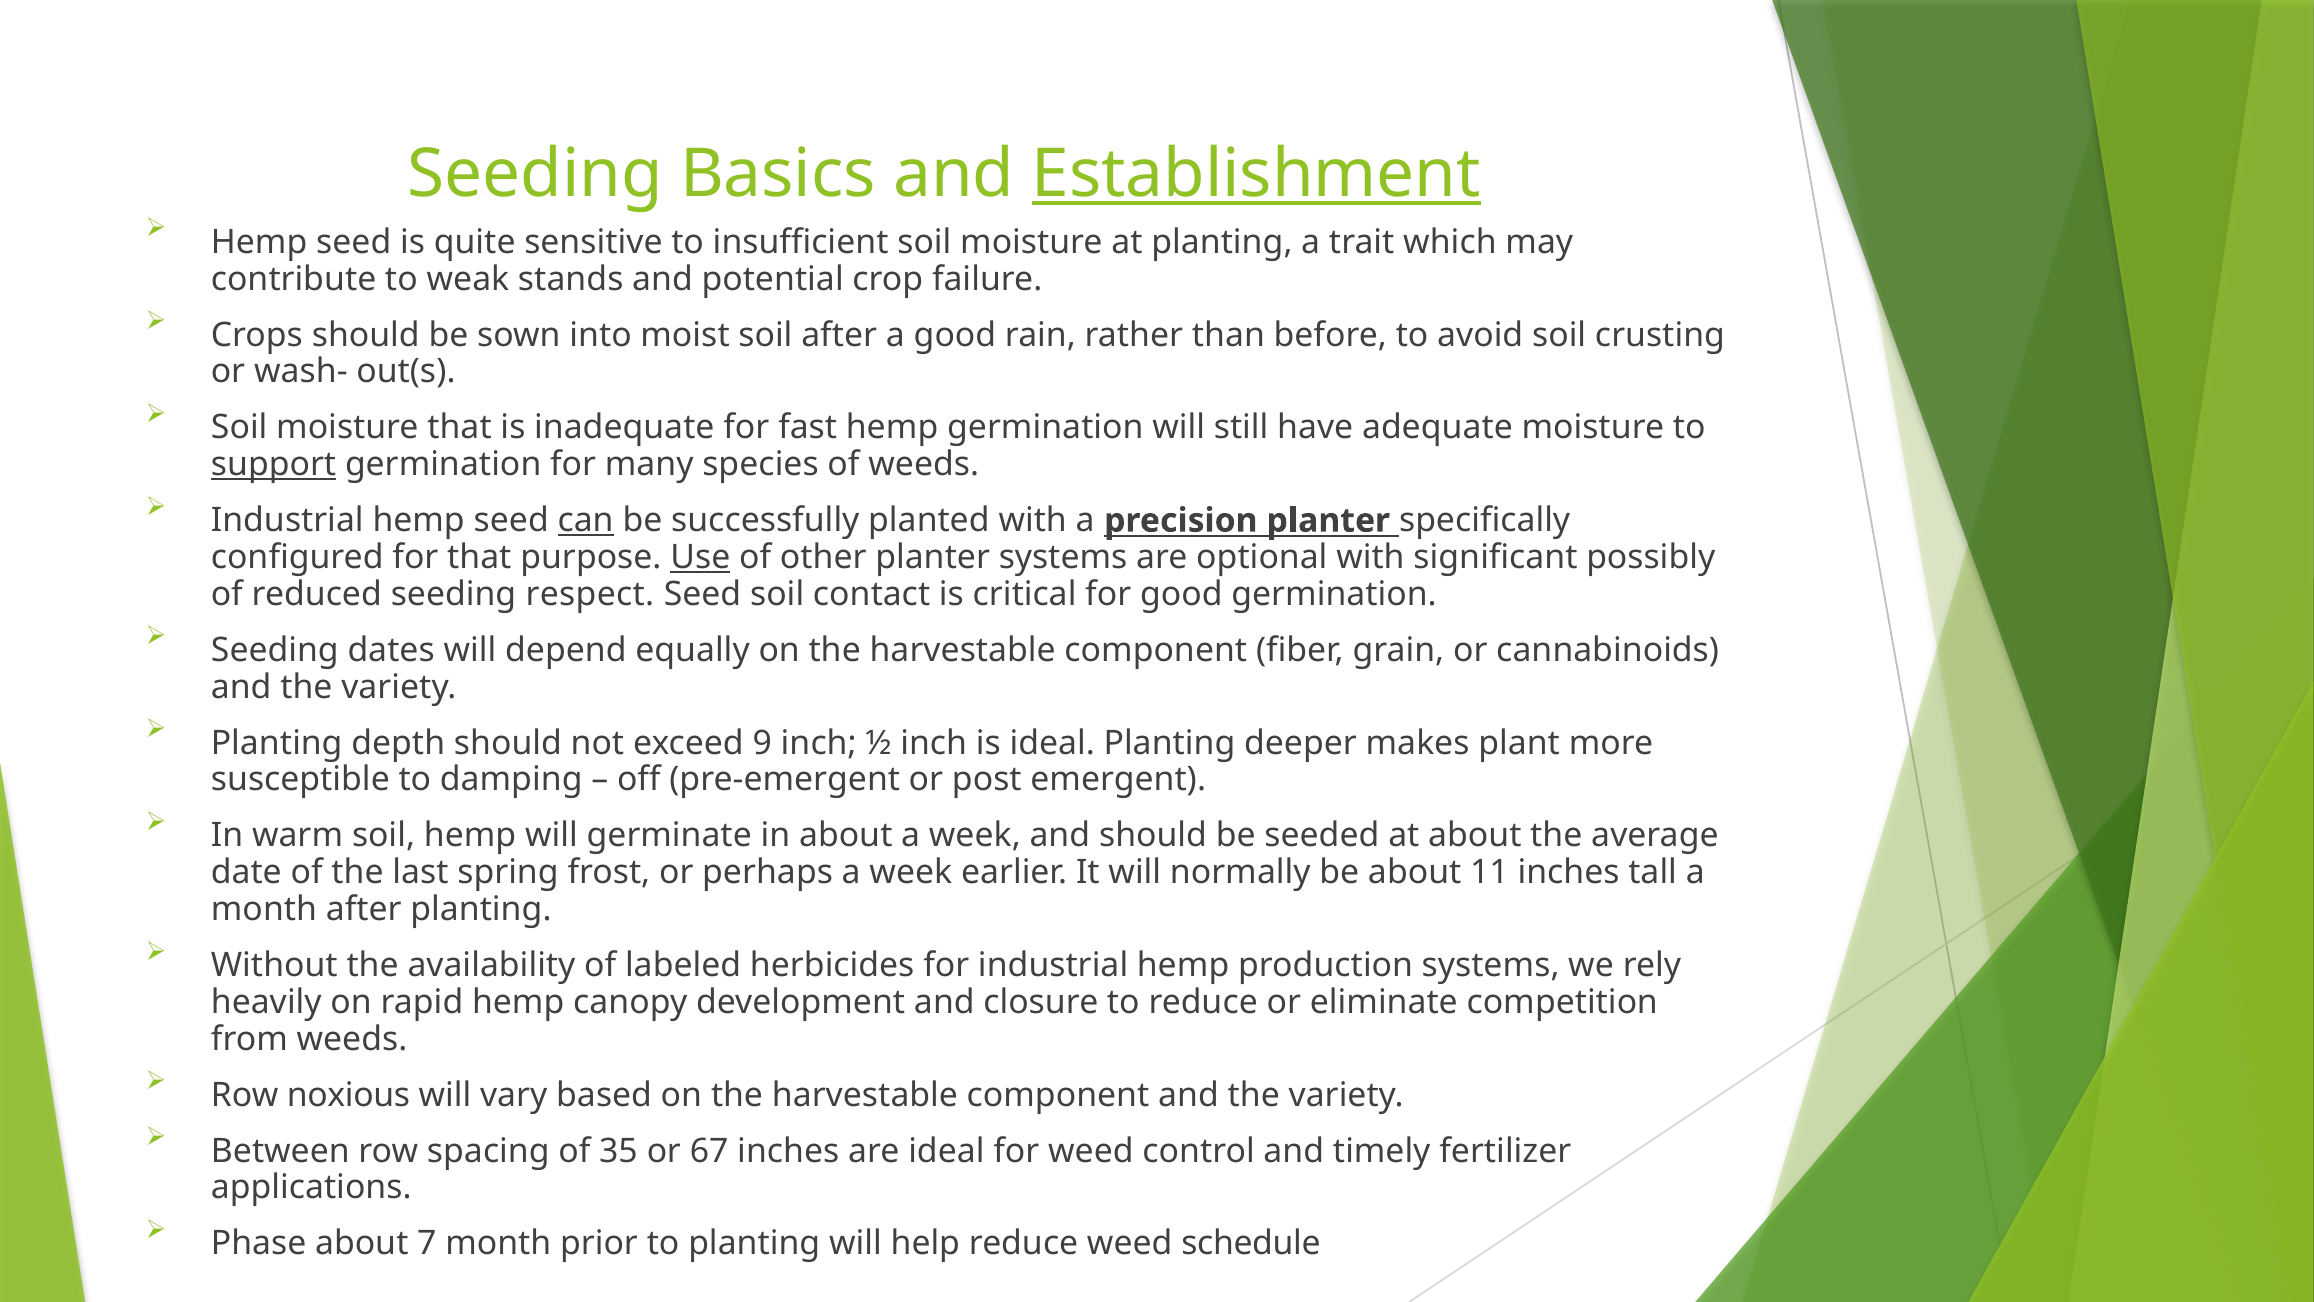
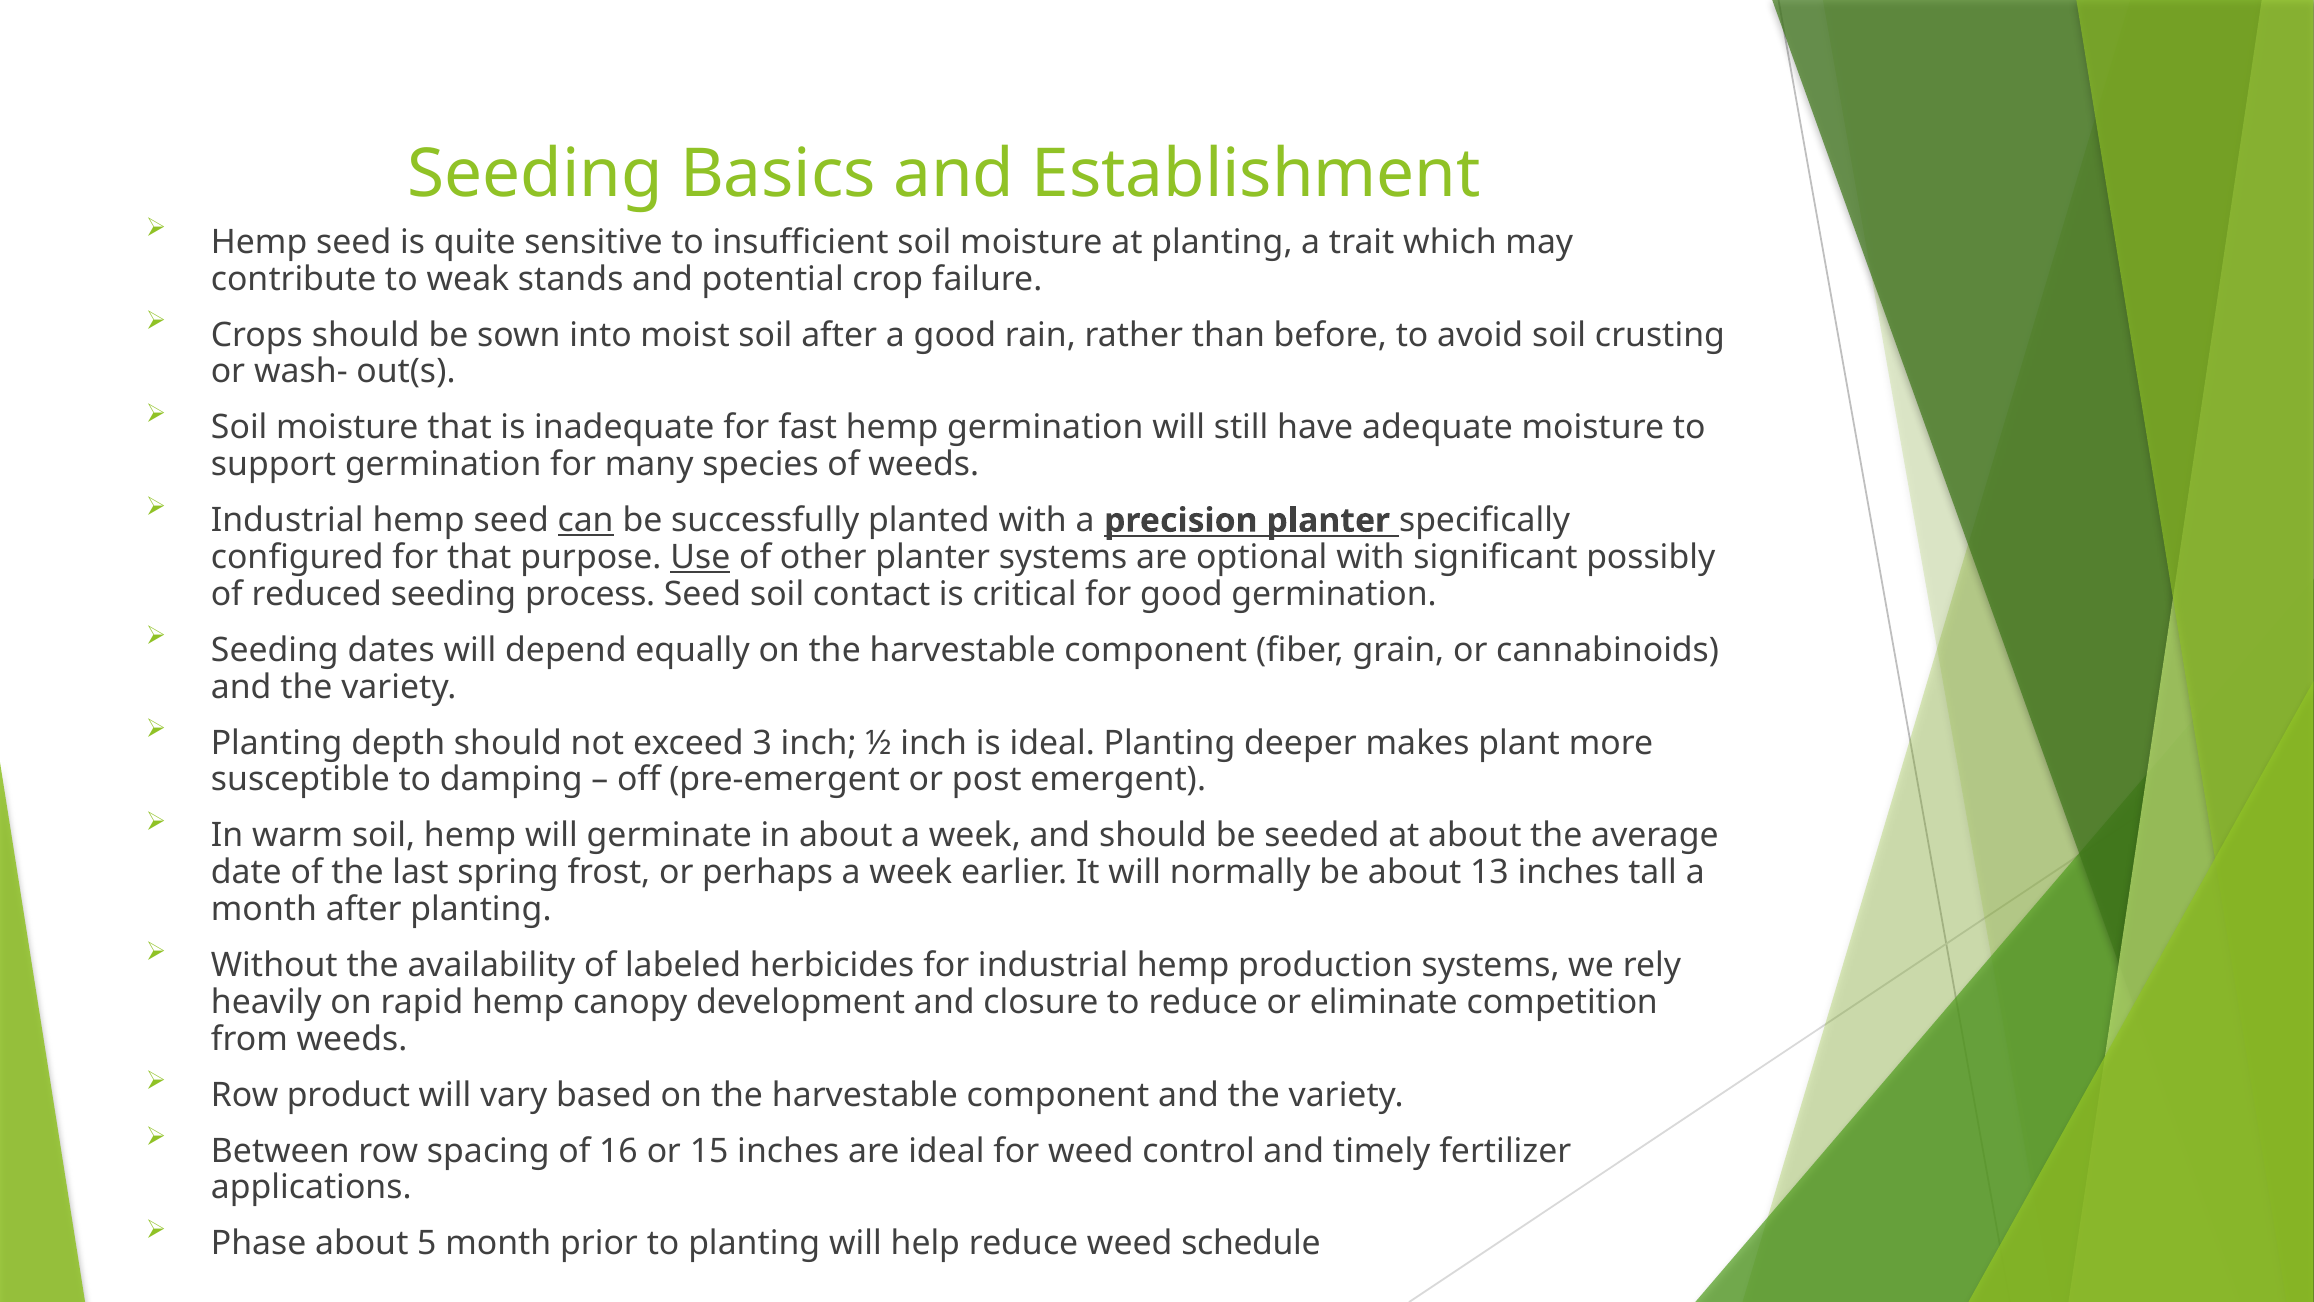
Establishment underline: present -> none
support underline: present -> none
respect: respect -> process
9: 9 -> 3
11: 11 -> 13
noxious: noxious -> product
35: 35 -> 16
67: 67 -> 15
7: 7 -> 5
